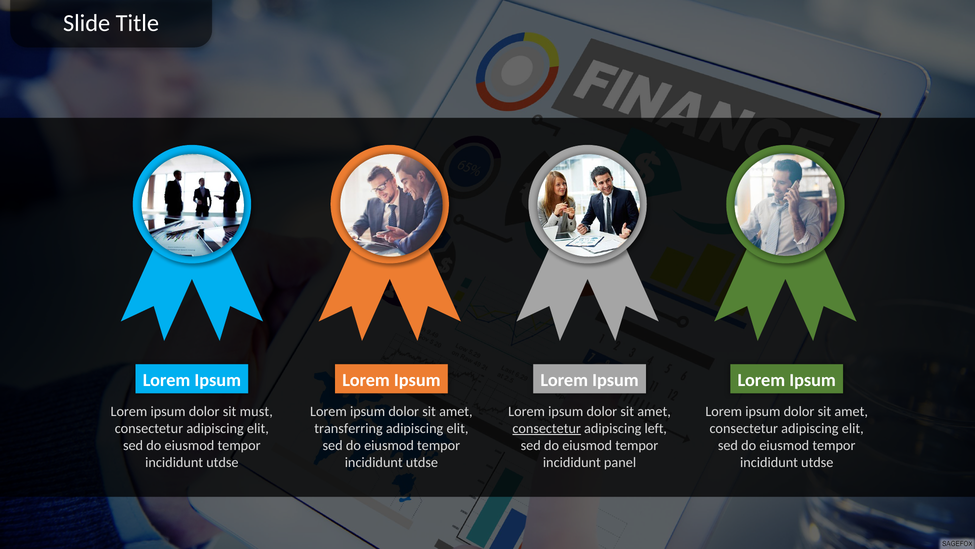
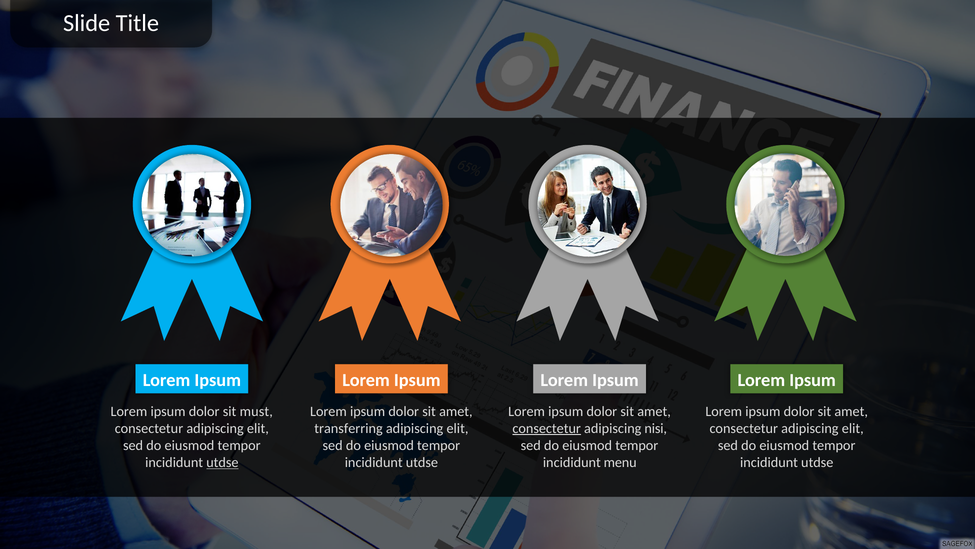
left: left -> nisi
utdse at (222, 462) underline: none -> present
panel: panel -> menu
